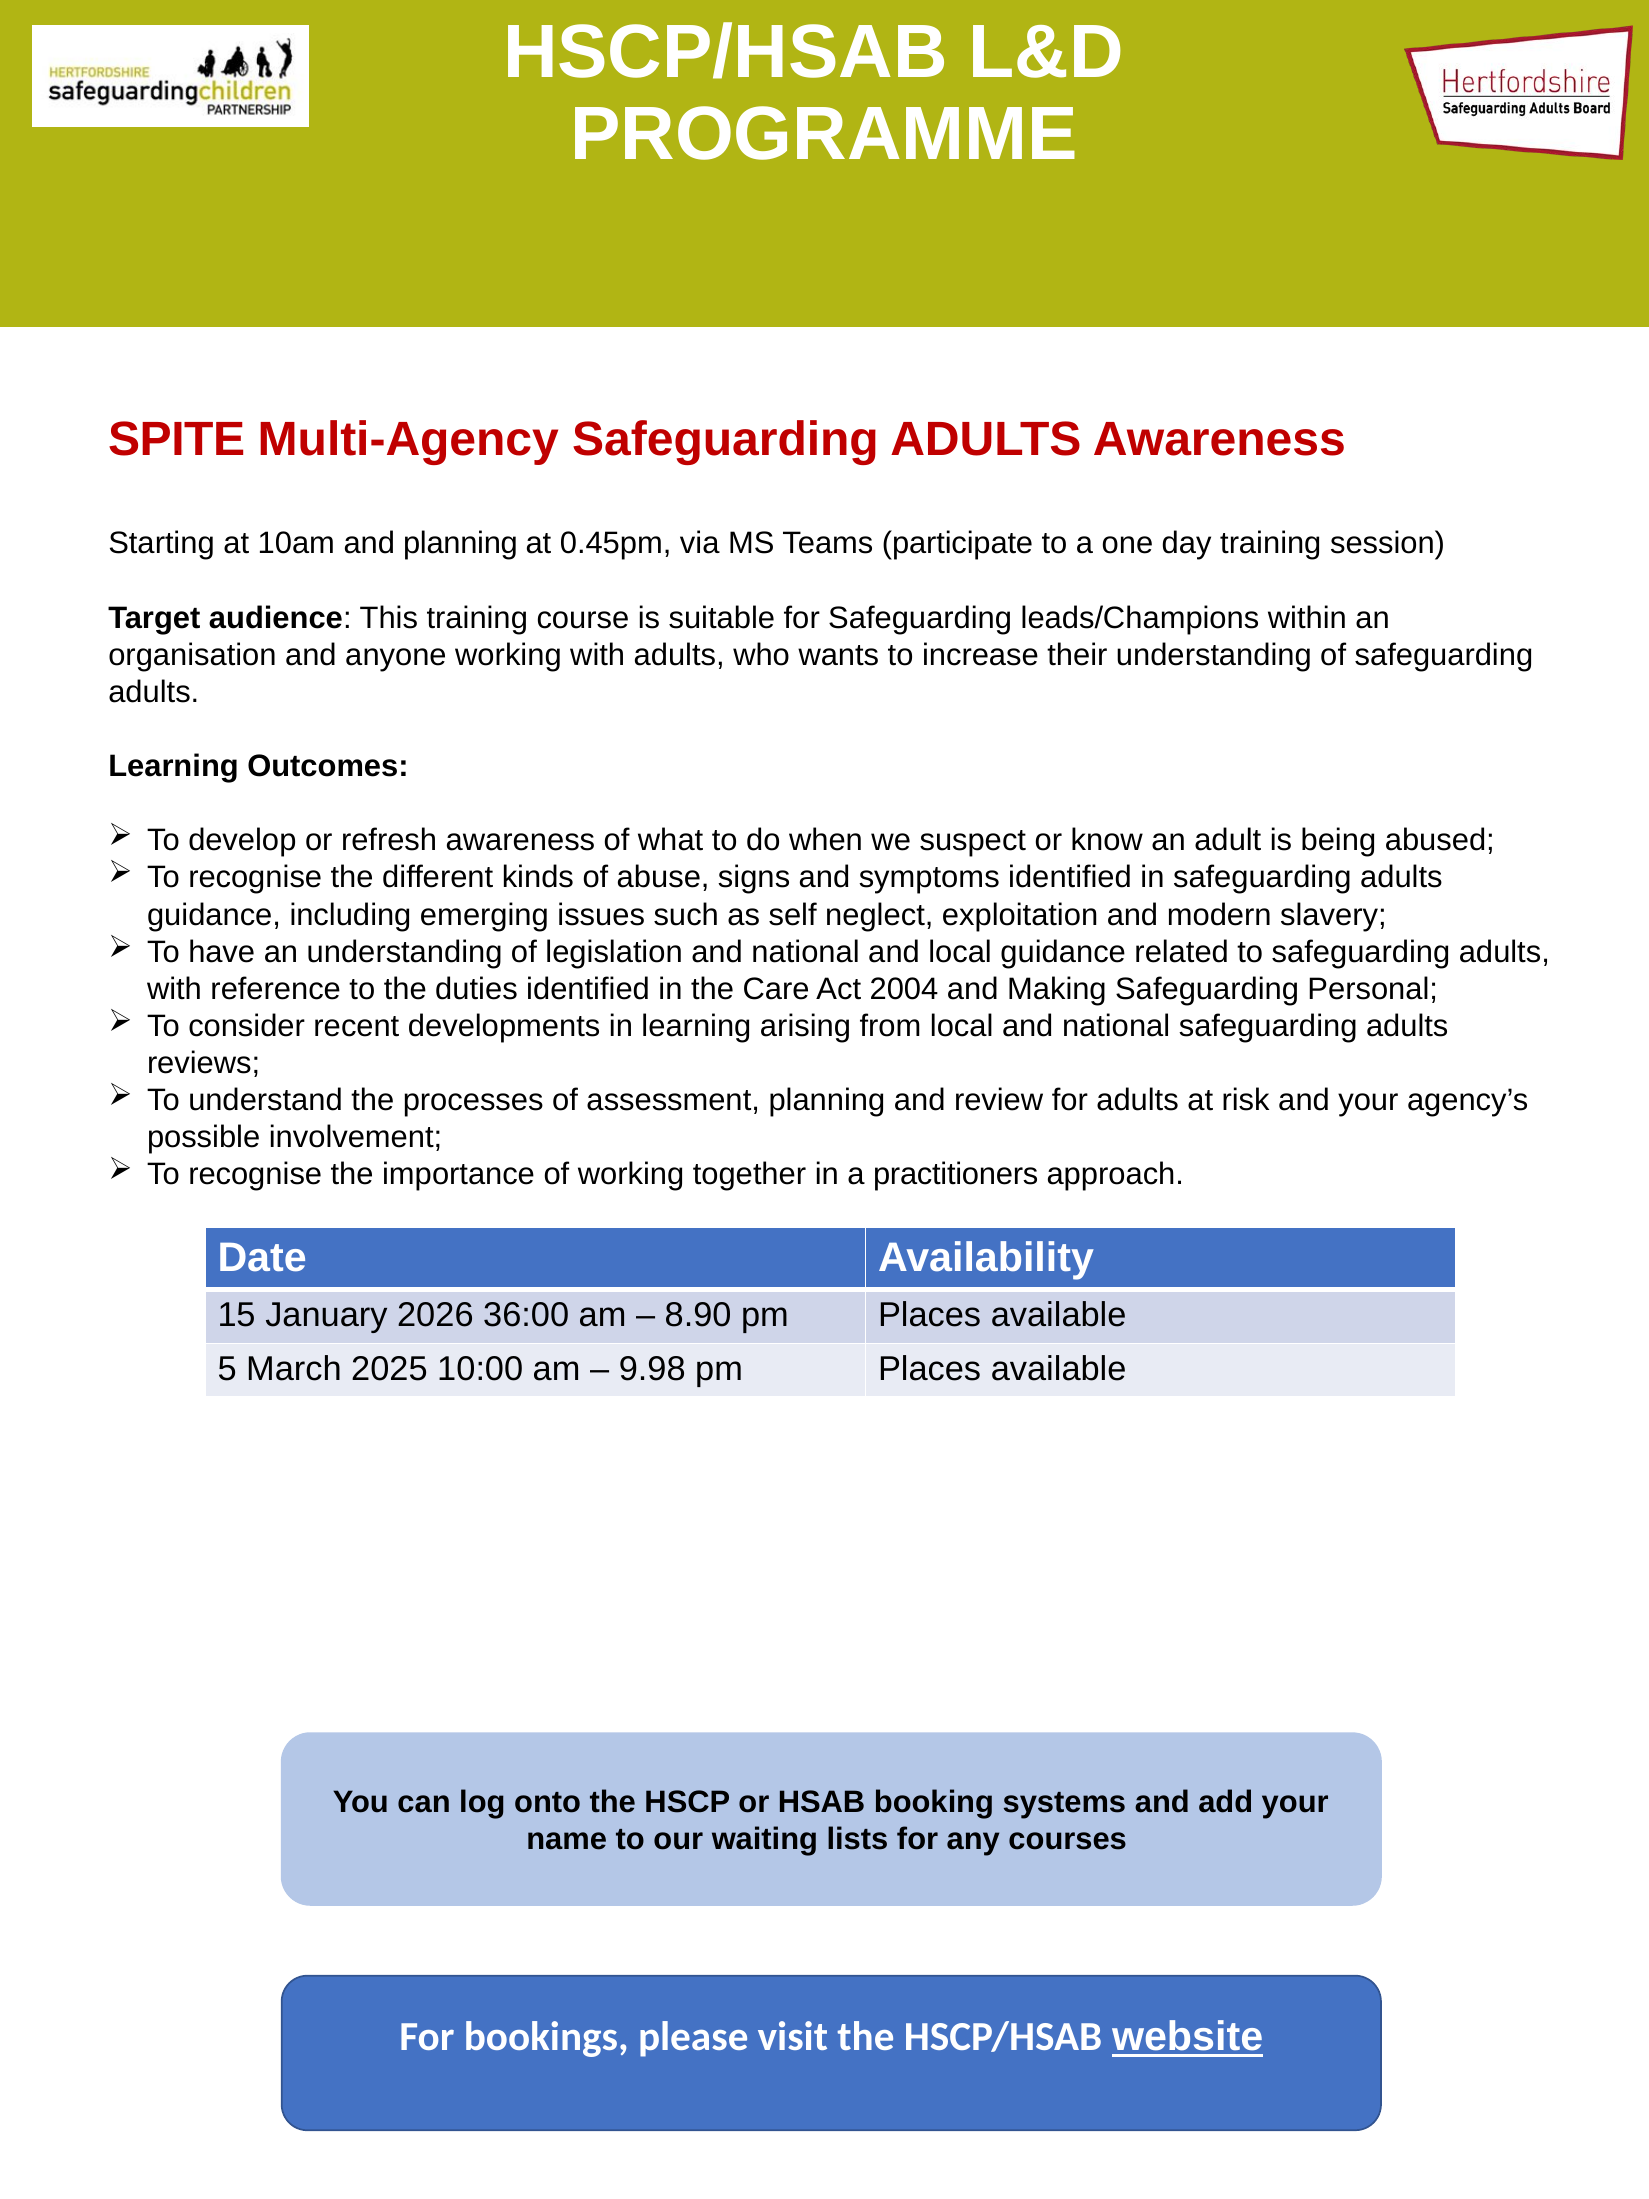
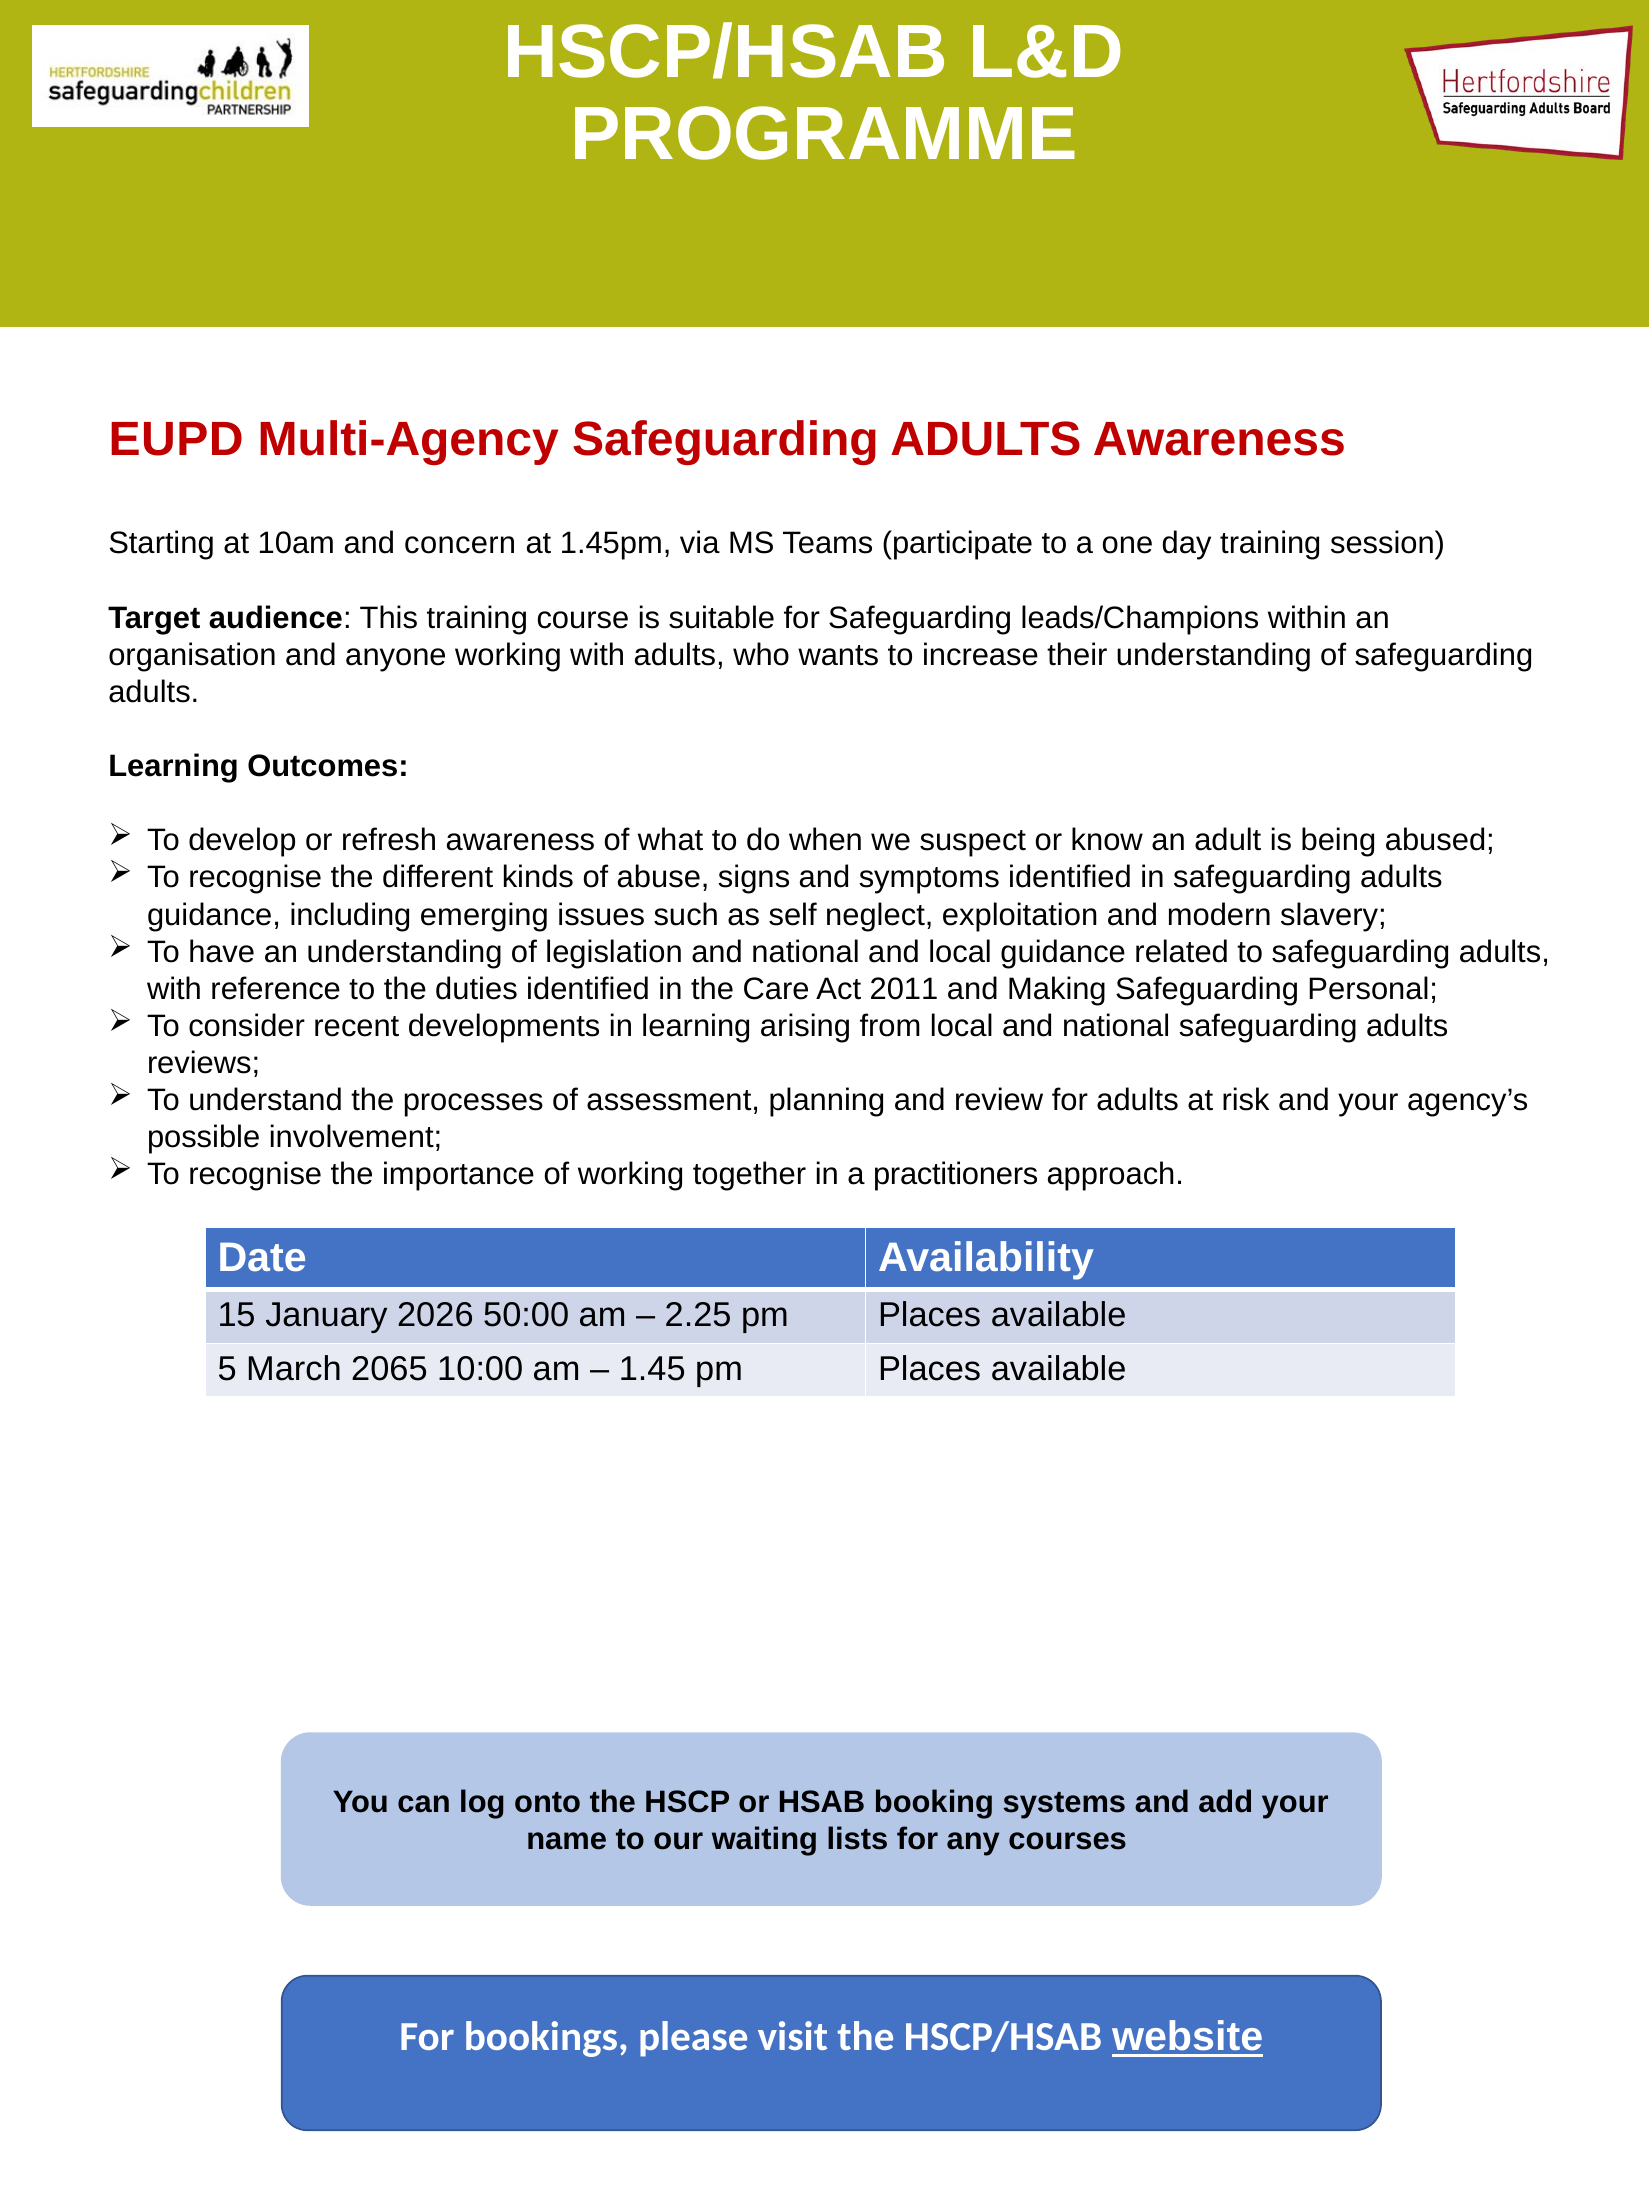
SPITE: SPITE -> EUPD
and planning: planning -> concern
0.45pm: 0.45pm -> 1.45pm
2004: 2004 -> 2011
36:00: 36:00 -> 50:00
8.90: 8.90 -> 2.25
2025: 2025 -> 2065
9.98: 9.98 -> 1.45
